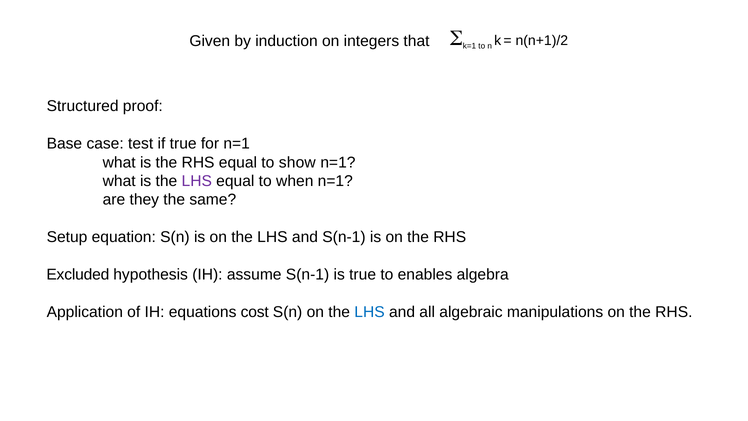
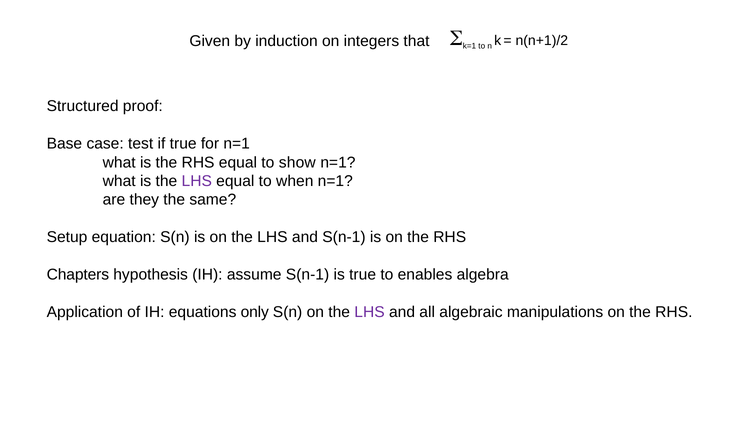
Excluded: Excluded -> Chapters
cost: cost -> only
LHS at (370, 312) colour: blue -> purple
